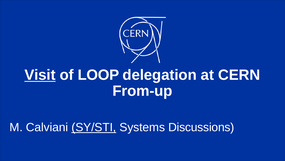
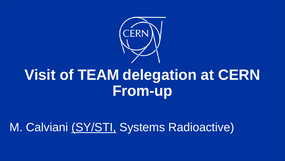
Visit underline: present -> none
LOOP: LOOP -> TEAM
Discussions: Discussions -> Radioactive
